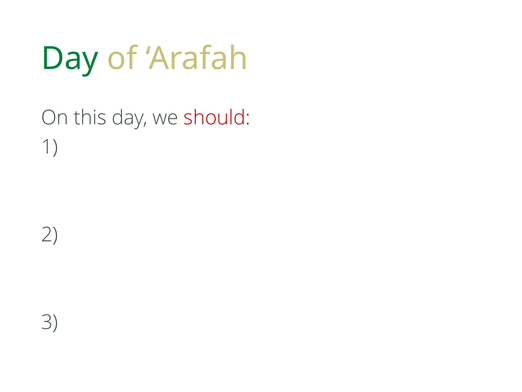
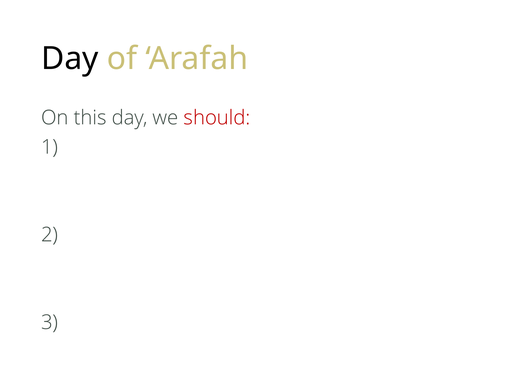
Day at (70, 58) colour: green -> black
